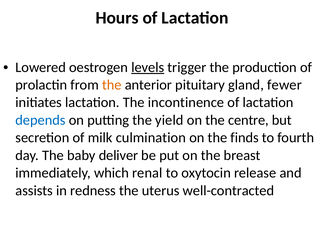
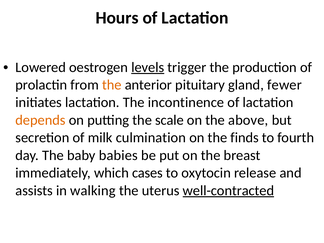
depends colour: blue -> orange
yield: yield -> scale
centre: centre -> above
deliver: deliver -> babies
renal: renal -> cases
redness: redness -> walking
well-contracted underline: none -> present
